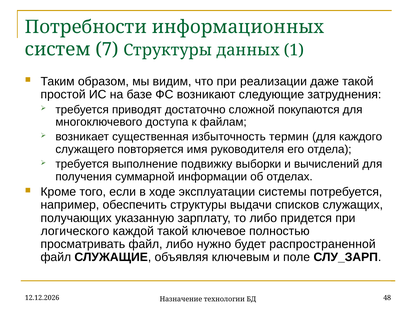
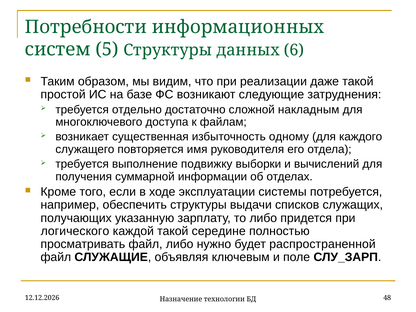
7: 7 -> 5
1: 1 -> 6
приводят: приводят -> отдельно
покупаются: покупаются -> накладным
термин: термин -> одному
ключевое: ключевое -> середине
